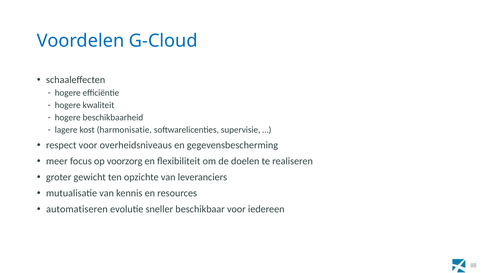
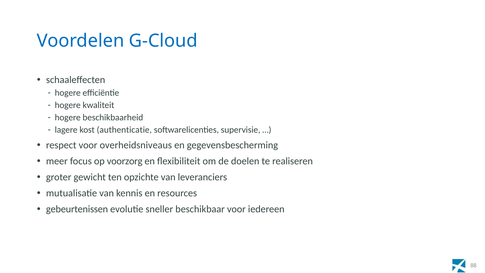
harmonisatie: harmonisatie -> authenticatie
automatiseren: automatiseren -> gebeurtenissen
